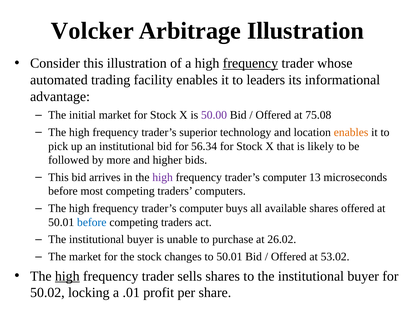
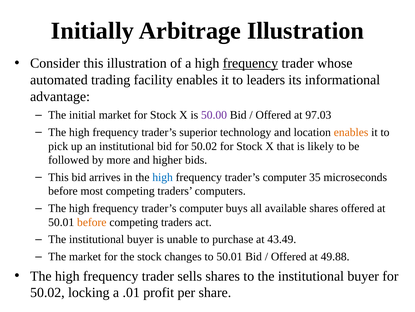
Volcker: Volcker -> Initially
75.08: 75.08 -> 97.03
bid for 56.34: 56.34 -> 50.02
high at (163, 177) colour: purple -> blue
13: 13 -> 35
before at (92, 222) colour: blue -> orange
26.02: 26.02 -> 43.49
53.02: 53.02 -> 49.88
high at (67, 275) underline: present -> none
